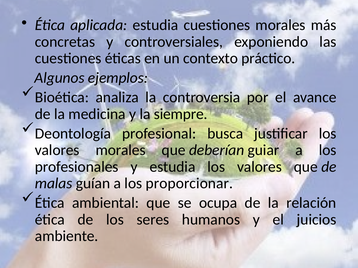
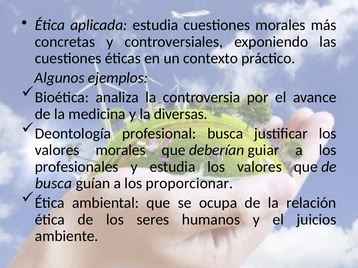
siempre: siempre -> diversas
malas at (54, 184): malas -> busca
